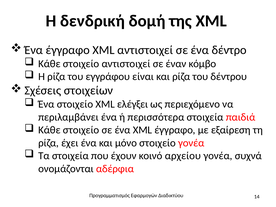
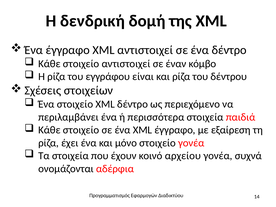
XML ελέγξει: ελέγξει -> δέντρο
